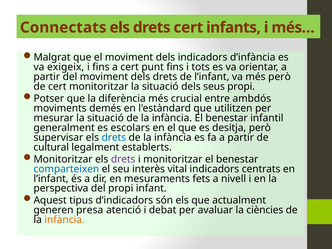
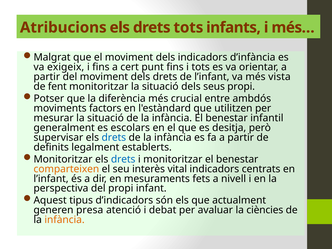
Connectats: Connectats -> Atribucions
drets cert: cert -> tots
més però: però -> vista
de cert: cert -> fent
demés: demés -> factors
cultural: cultural -> definits
drets at (123, 159) colour: purple -> blue
comparteixen colour: blue -> orange
